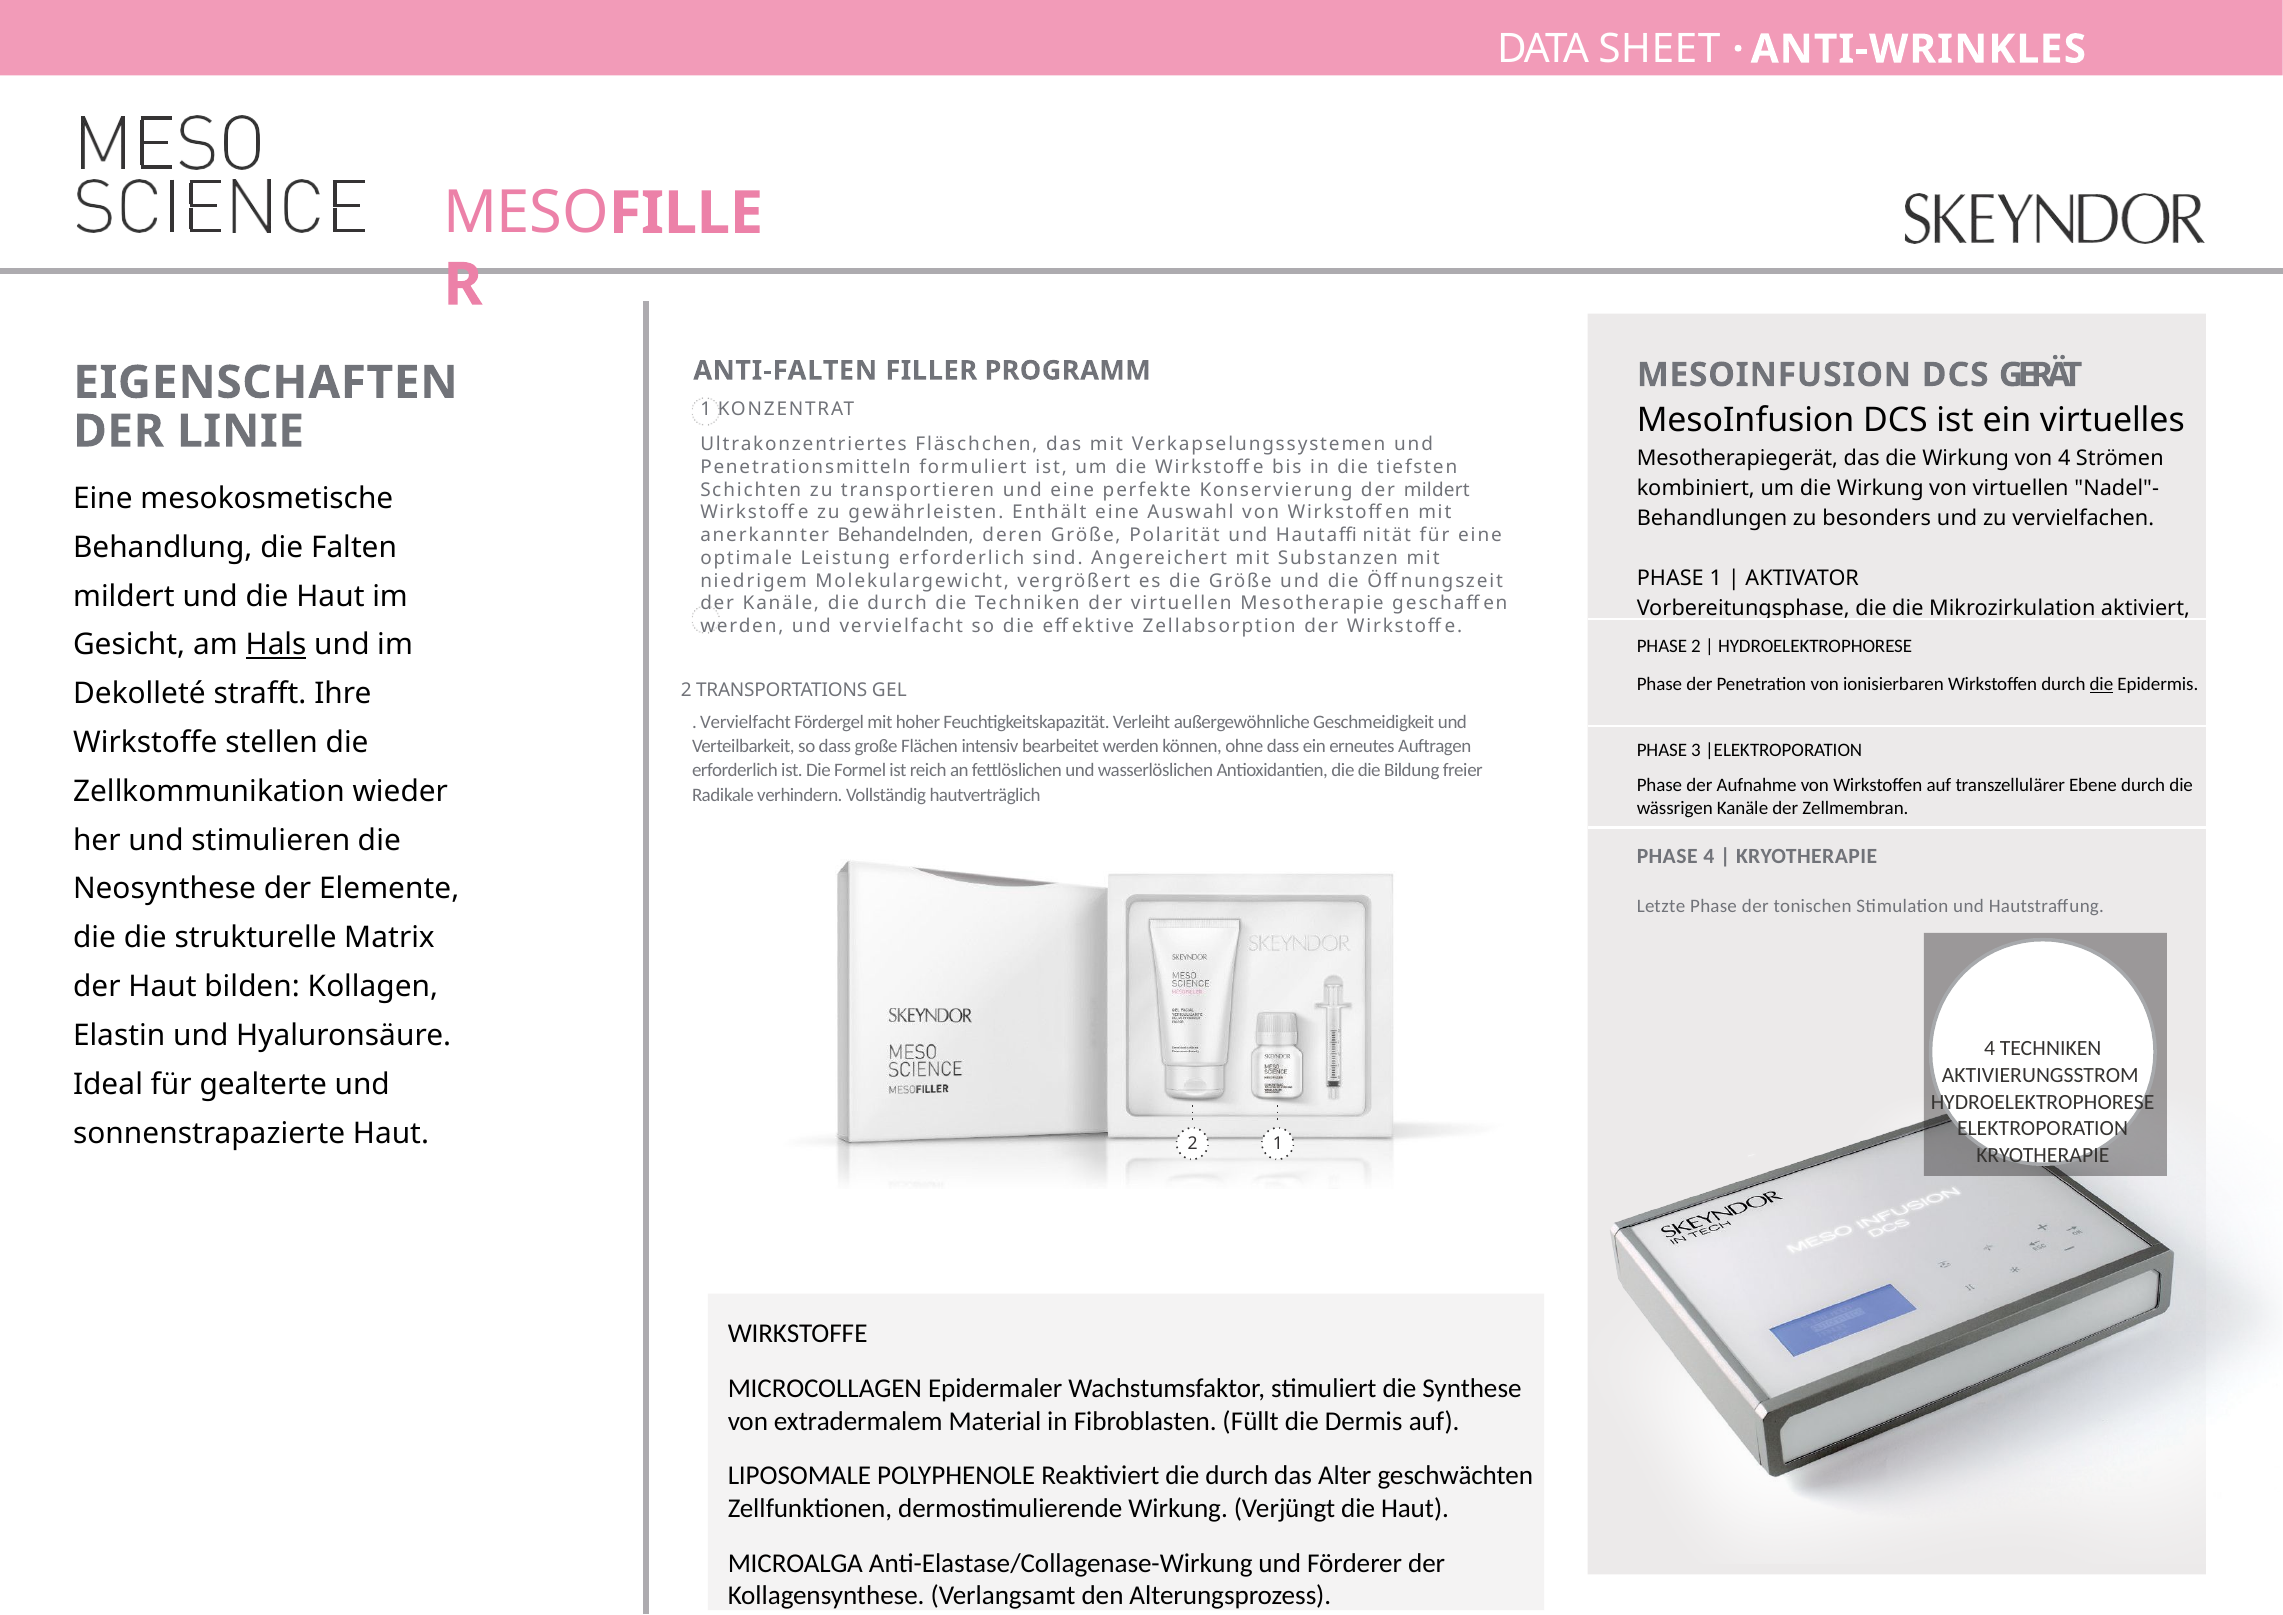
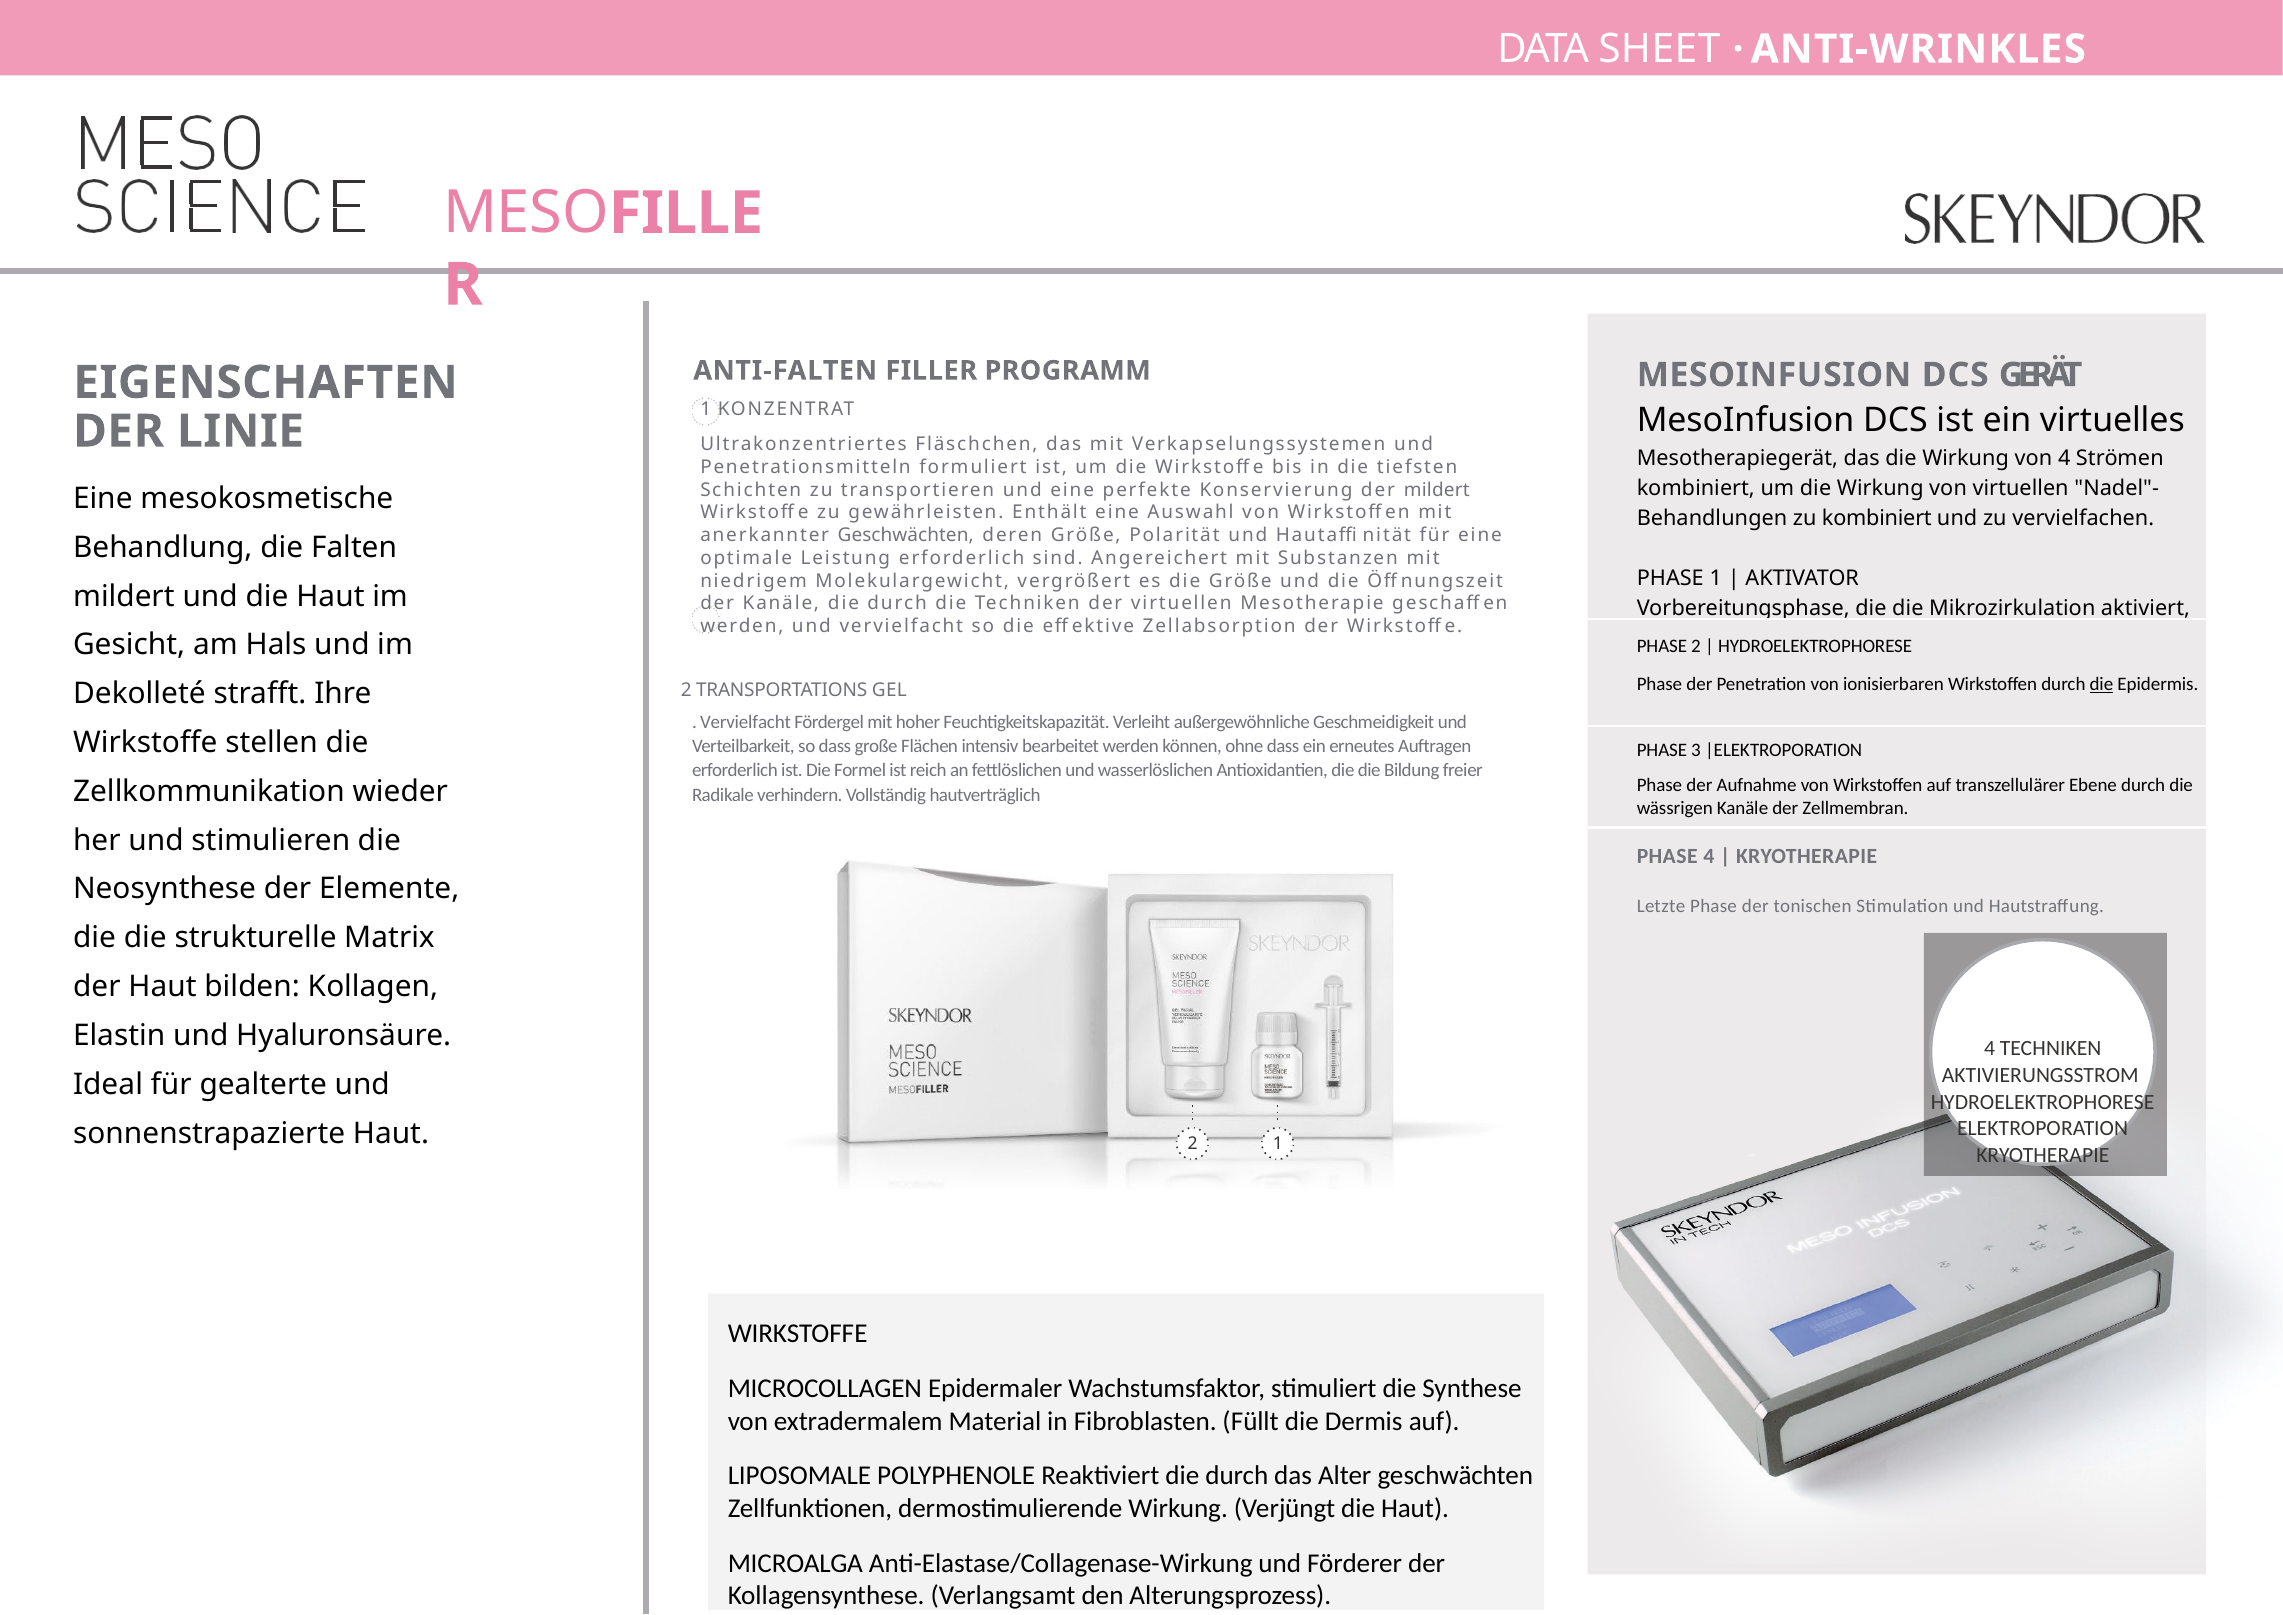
zu besonders: besonders -> kombiniert
anerkannter Behandelnden: Behandelnden -> Geschwächten
Hals underline: present -> none
